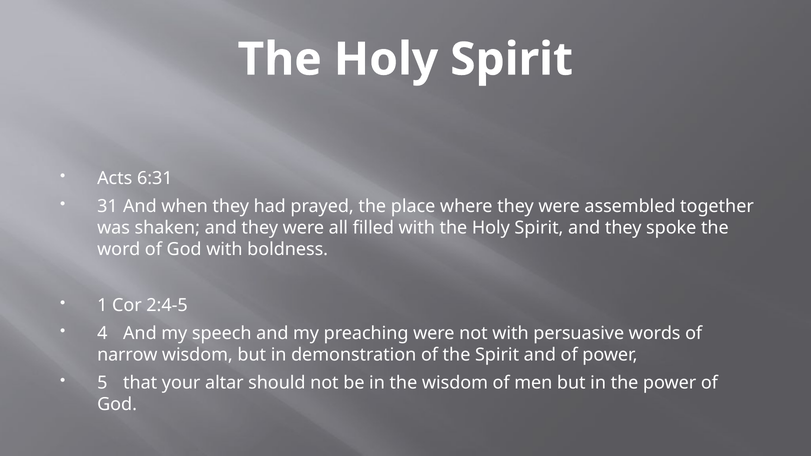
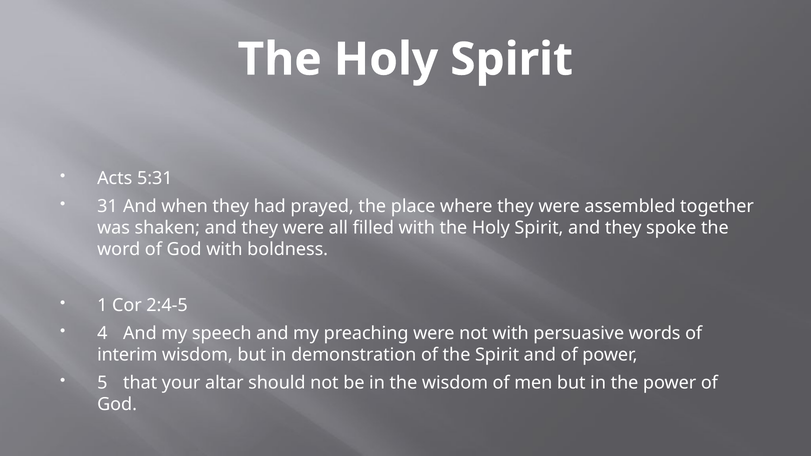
6:31: 6:31 -> 5:31
narrow: narrow -> interim
